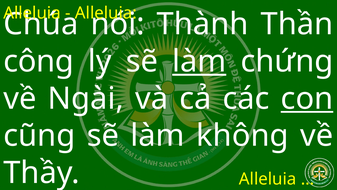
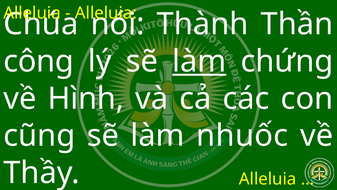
Ngài: Ngài -> Hình
con underline: present -> none
không: không -> nhuốc
